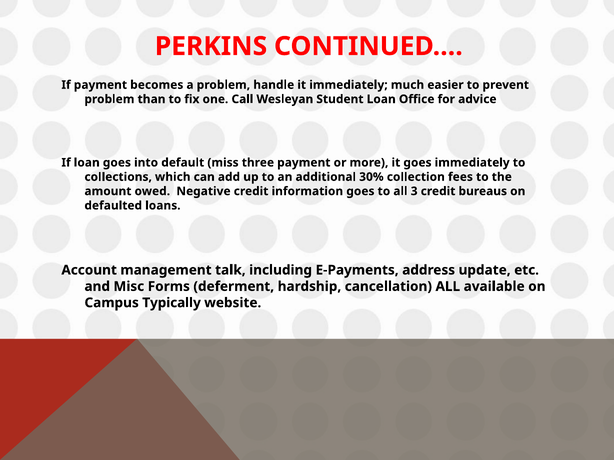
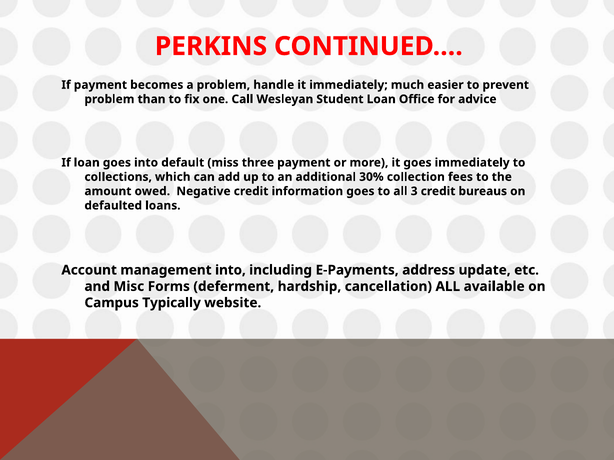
management talk: talk -> into
